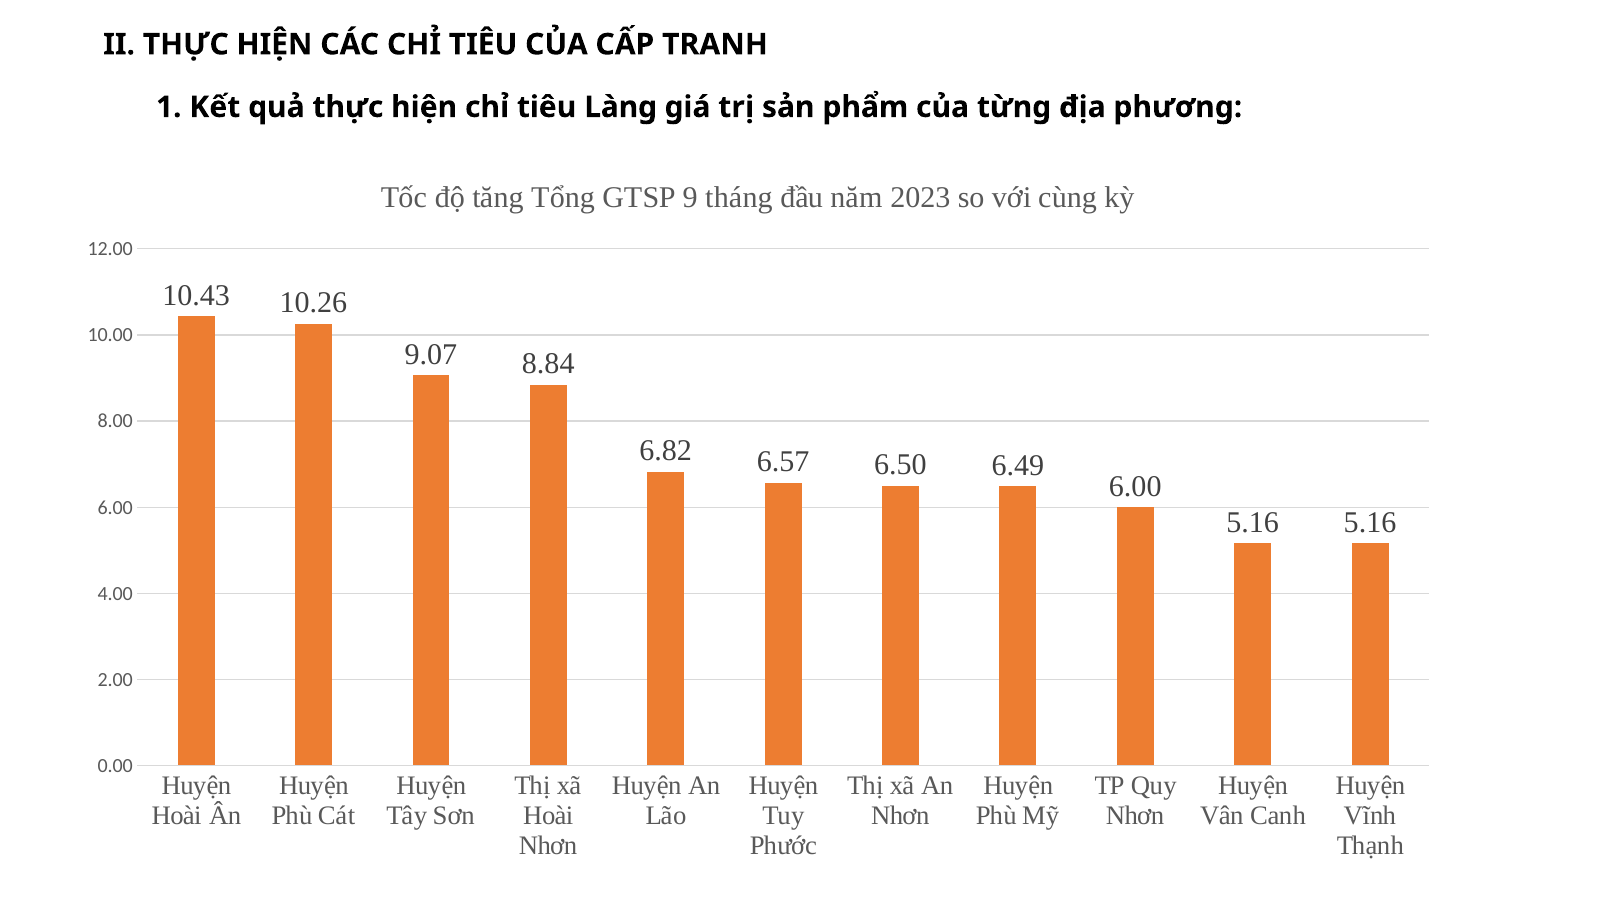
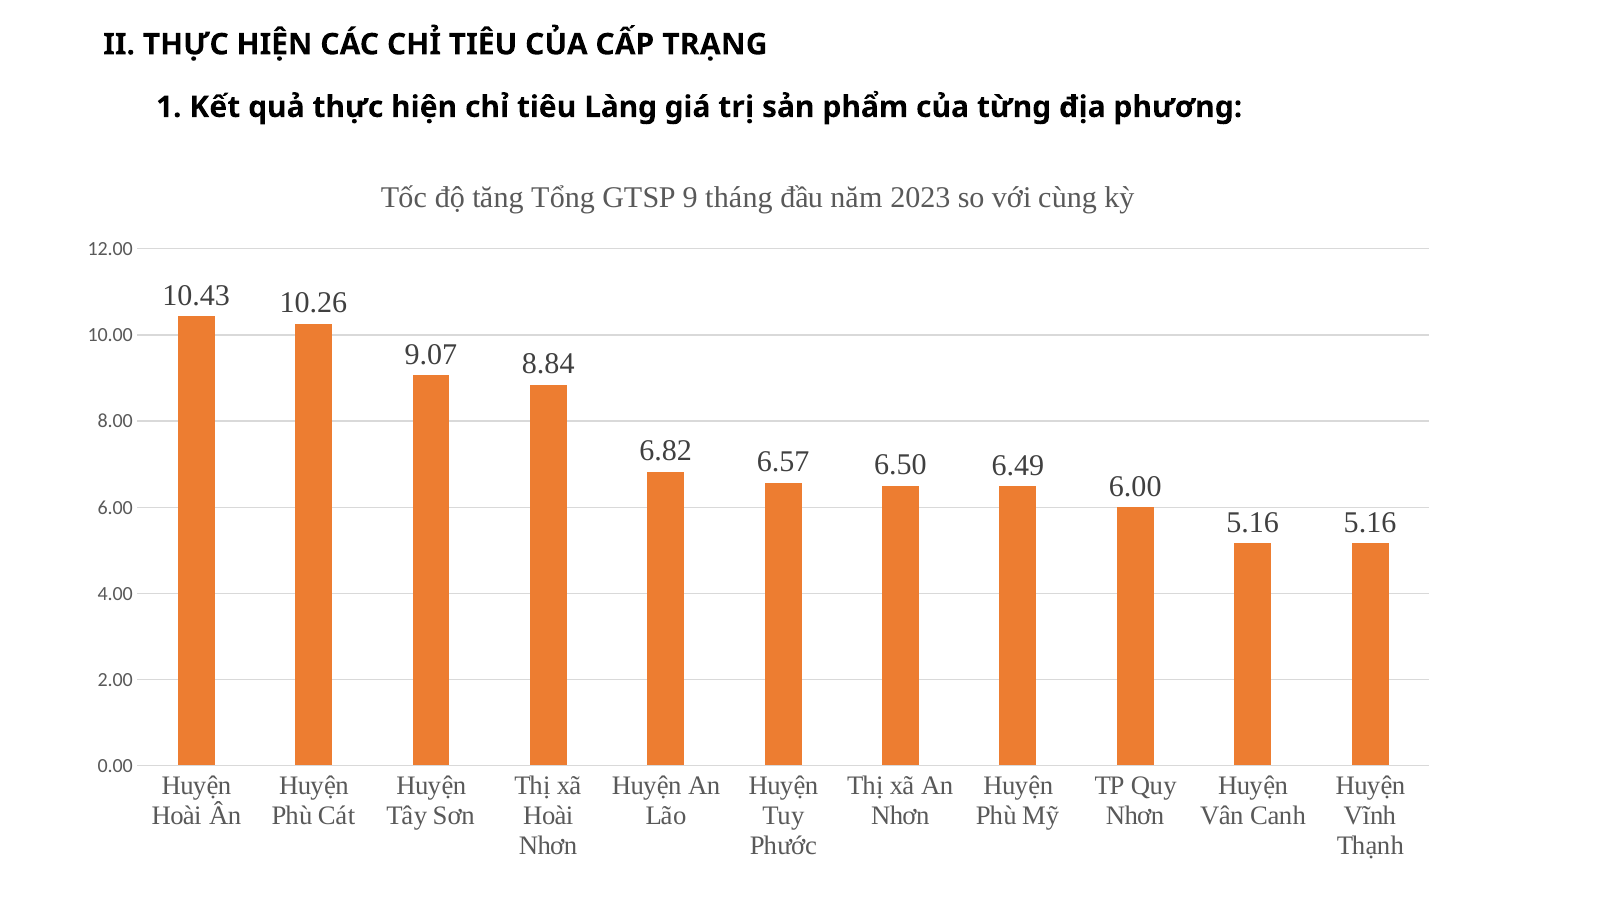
TRANH: TRANH -> TRẠNG
